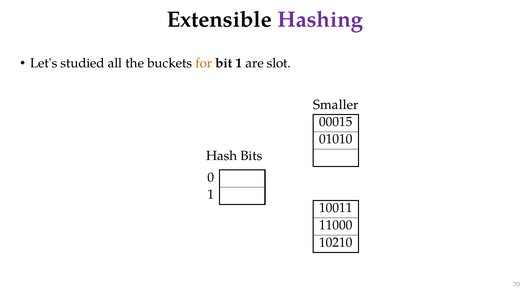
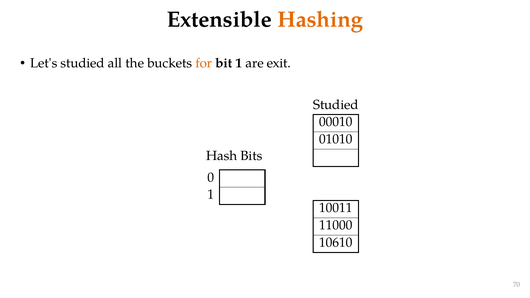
Hashing colour: purple -> orange
slot: slot -> exit
Smaller at (336, 105): Smaller -> Studied
00015: 00015 -> 00010
10210: 10210 -> 10610
